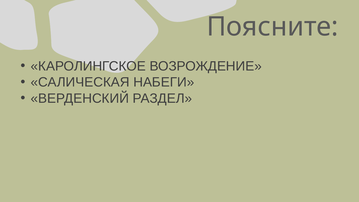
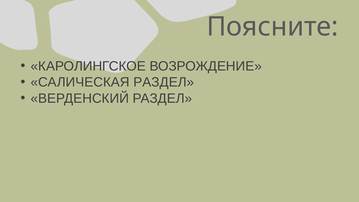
САЛИЧЕСКАЯ НАБЕГИ: НАБЕГИ -> РАЗДЕЛ
